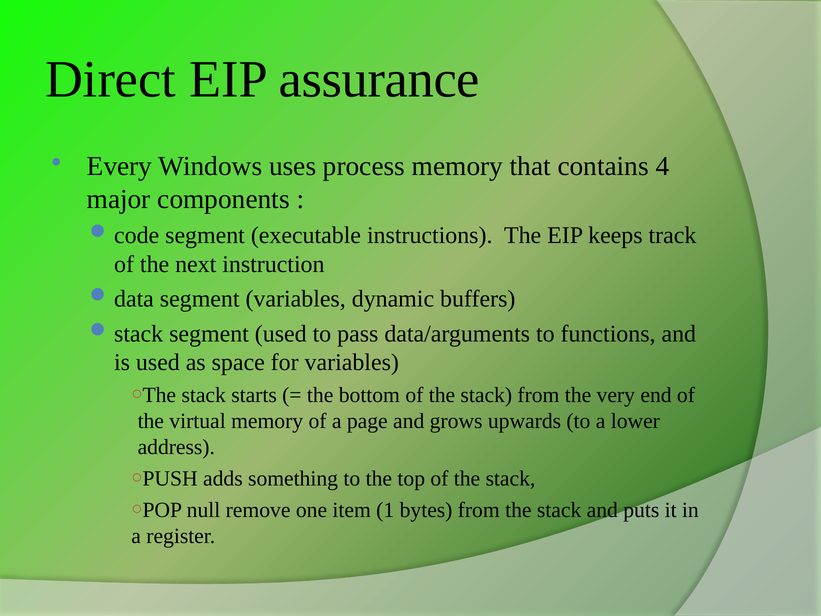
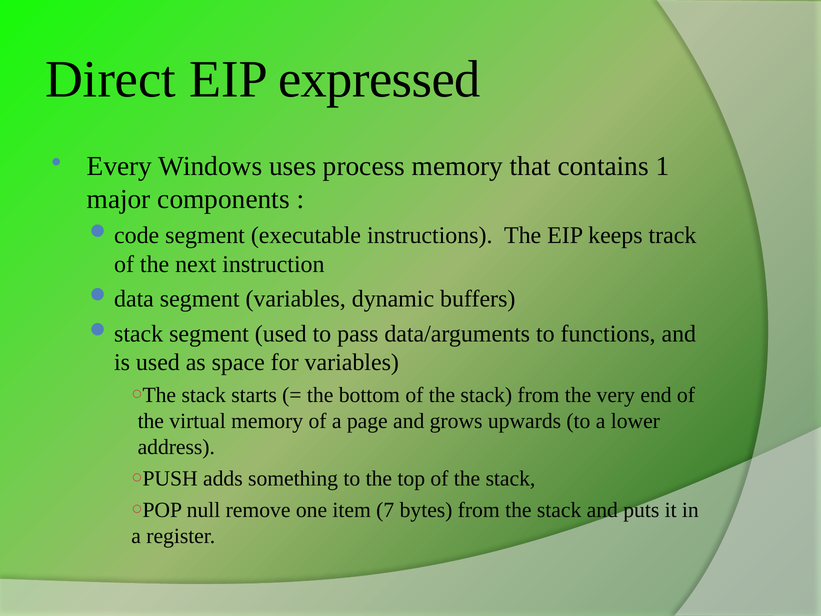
assurance: assurance -> expressed
4: 4 -> 1
1: 1 -> 7
